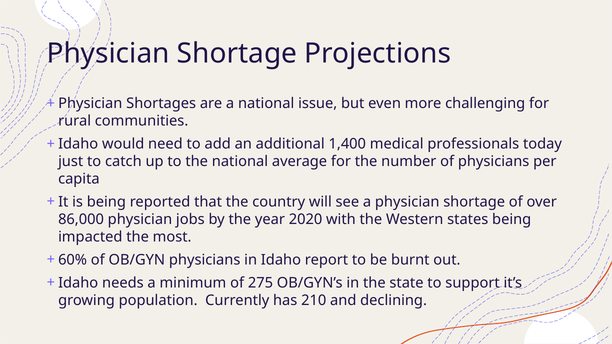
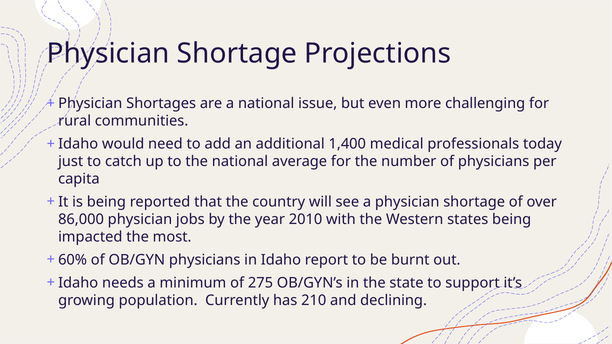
2020: 2020 -> 2010
